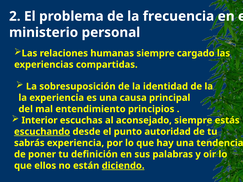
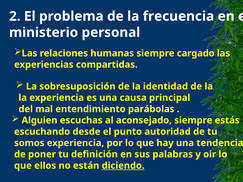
principios: principios -> parábolas
Interior: Interior -> Alguien
escuchando underline: present -> none
sabrás: sabrás -> somos
